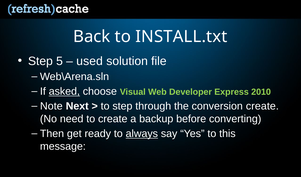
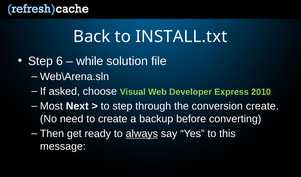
5: 5 -> 6
used: used -> while
asked underline: present -> none
Note: Note -> Most
